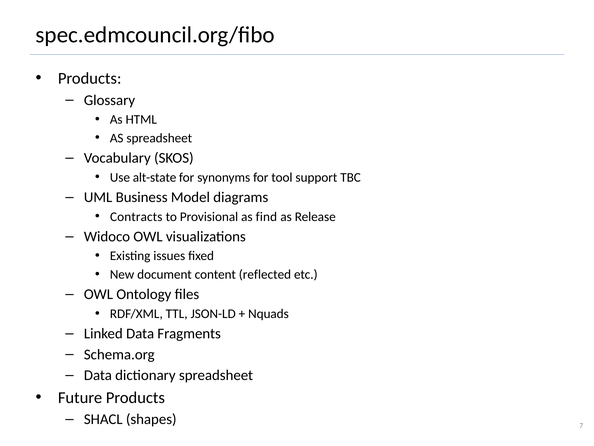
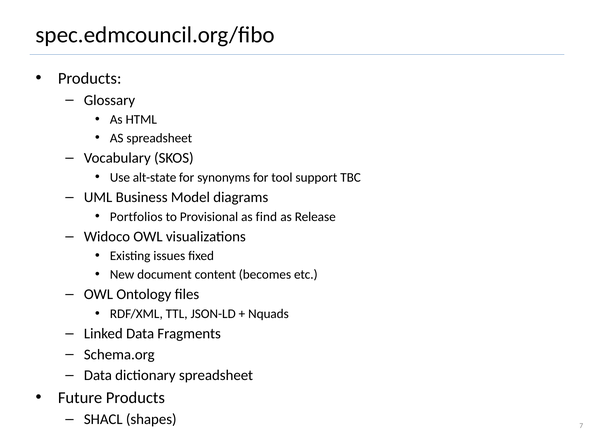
Contracts: Contracts -> Portfolios
reflected: reflected -> becomes
